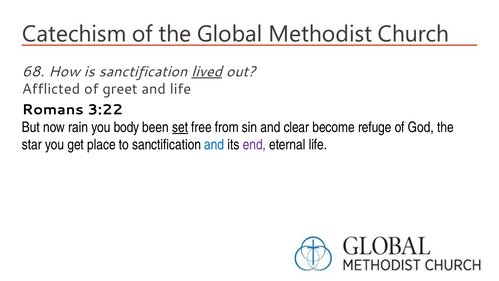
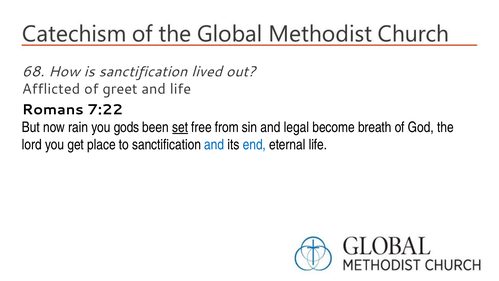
lived underline: present -> none
3:22: 3:22 -> 7:22
body: body -> gods
clear: clear -> legal
refuge: refuge -> breath
star: star -> lord
end colour: purple -> blue
